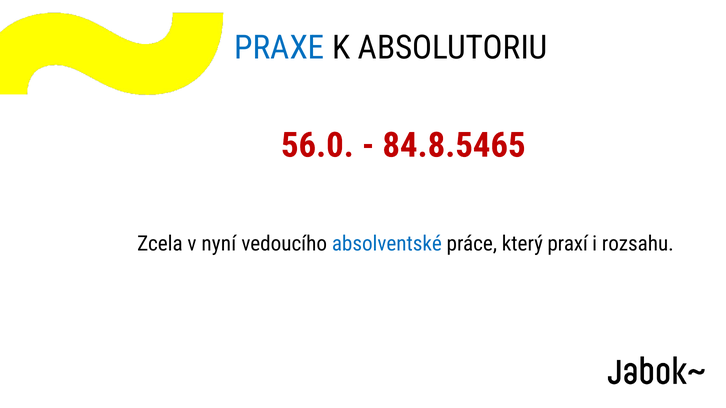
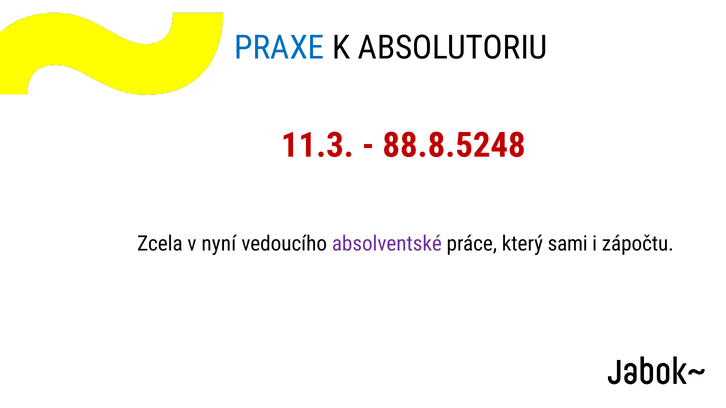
56.0: 56.0 -> 11.3
84.8.5465: 84.8.5465 -> 88.8.5248
absolventské colour: blue -> purple
praxí: praxí -> sami
rozsahu: rozsahu -> zápočtu
